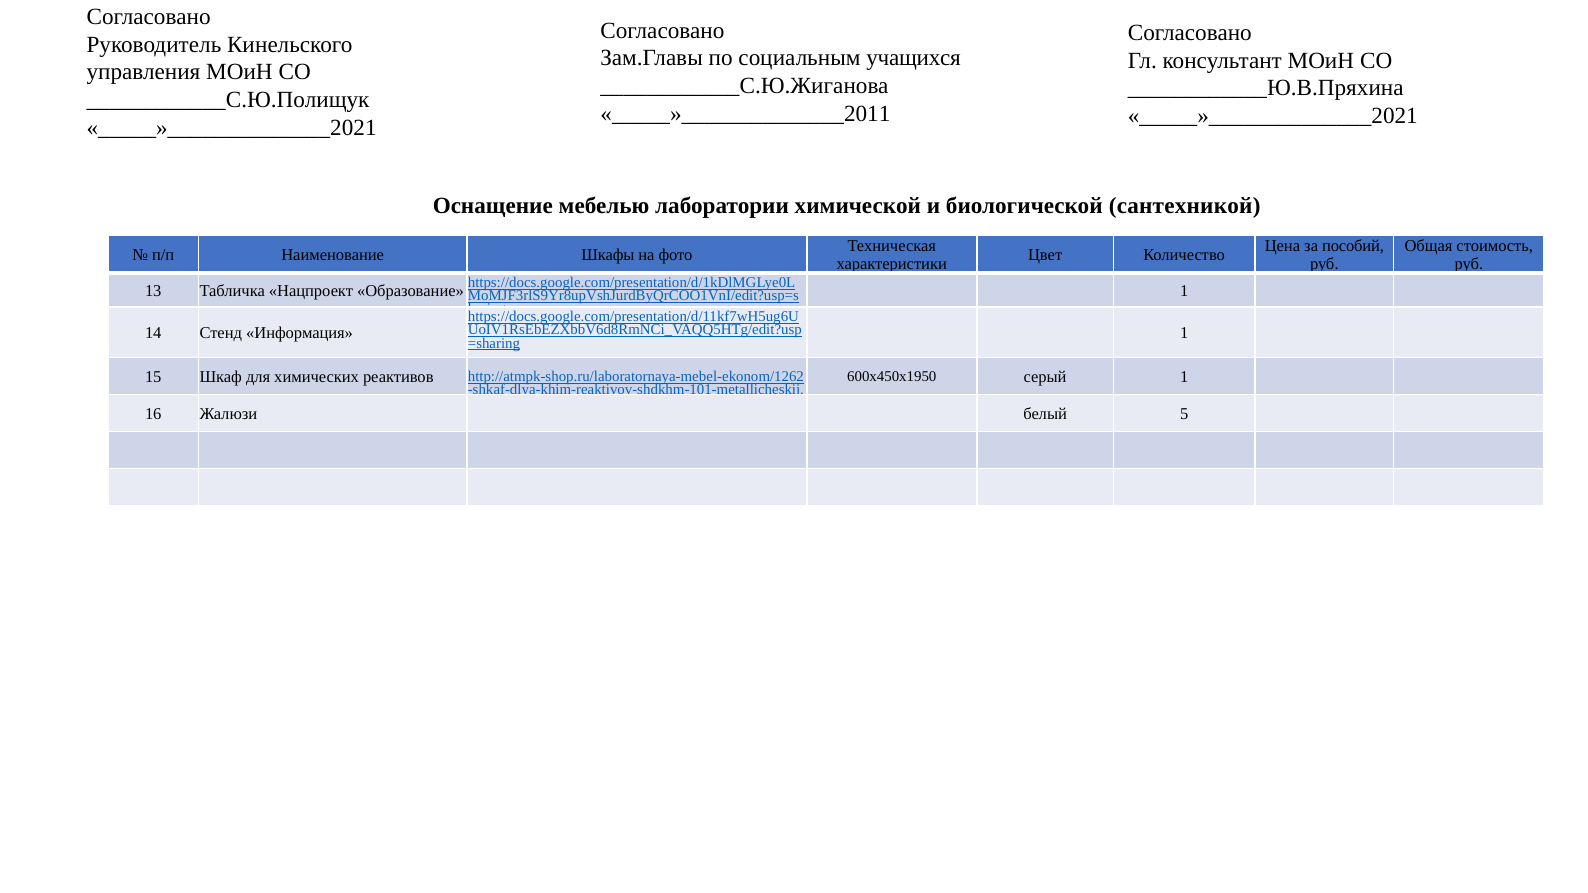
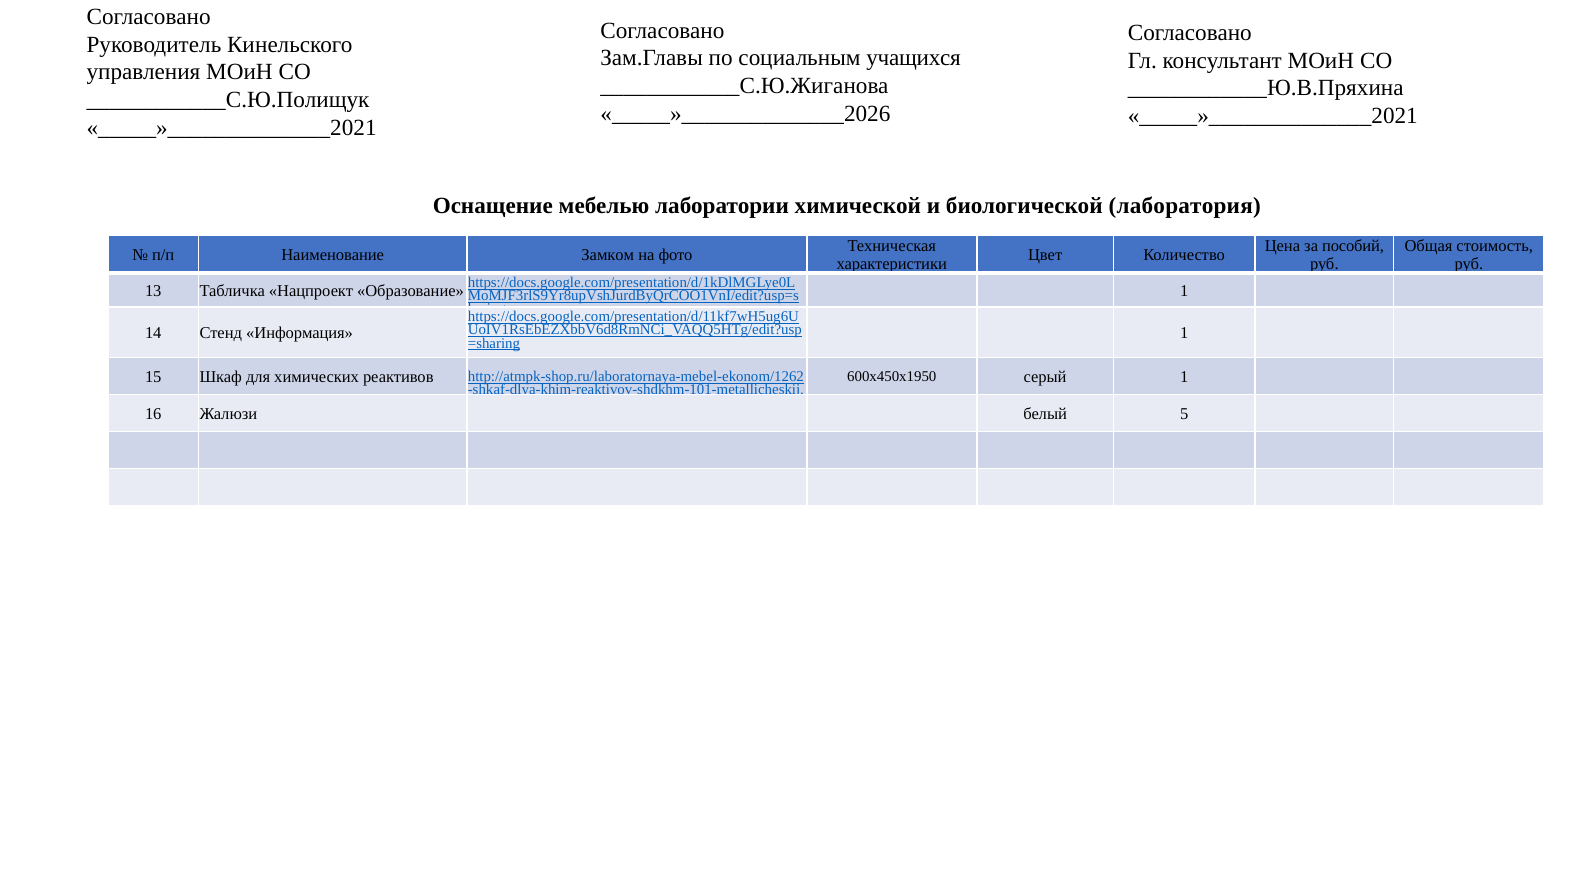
_____»______________2011: _____»______________2011 -> _____»______________2026
сантехникой: сантехникой -> лаборатория
Шкафы: Шкафы -> Замком
